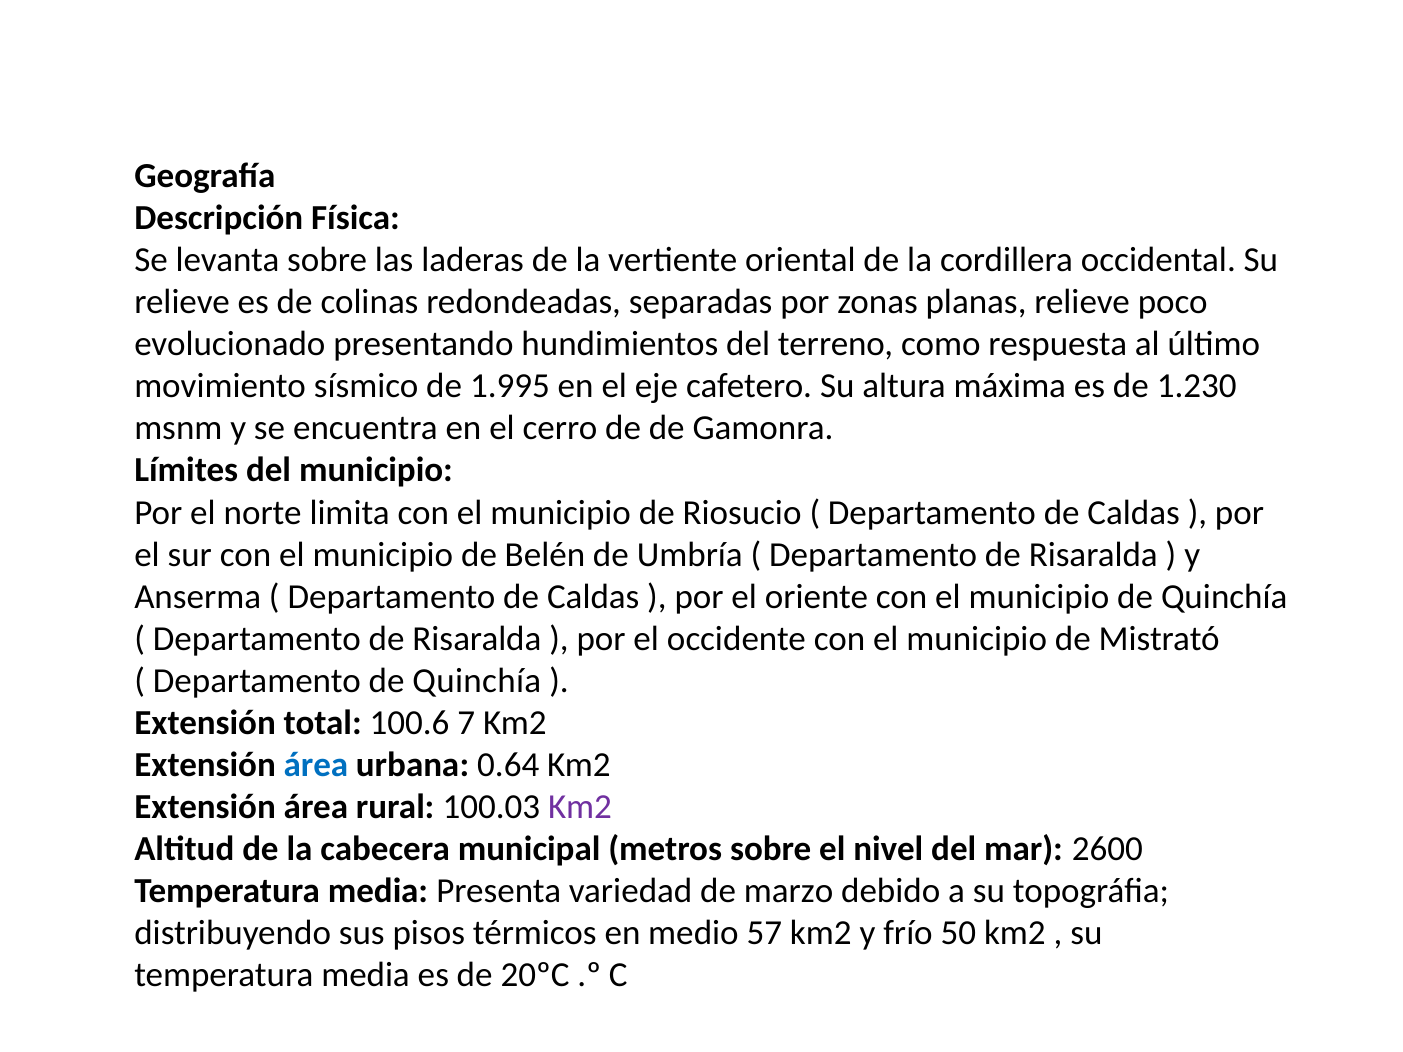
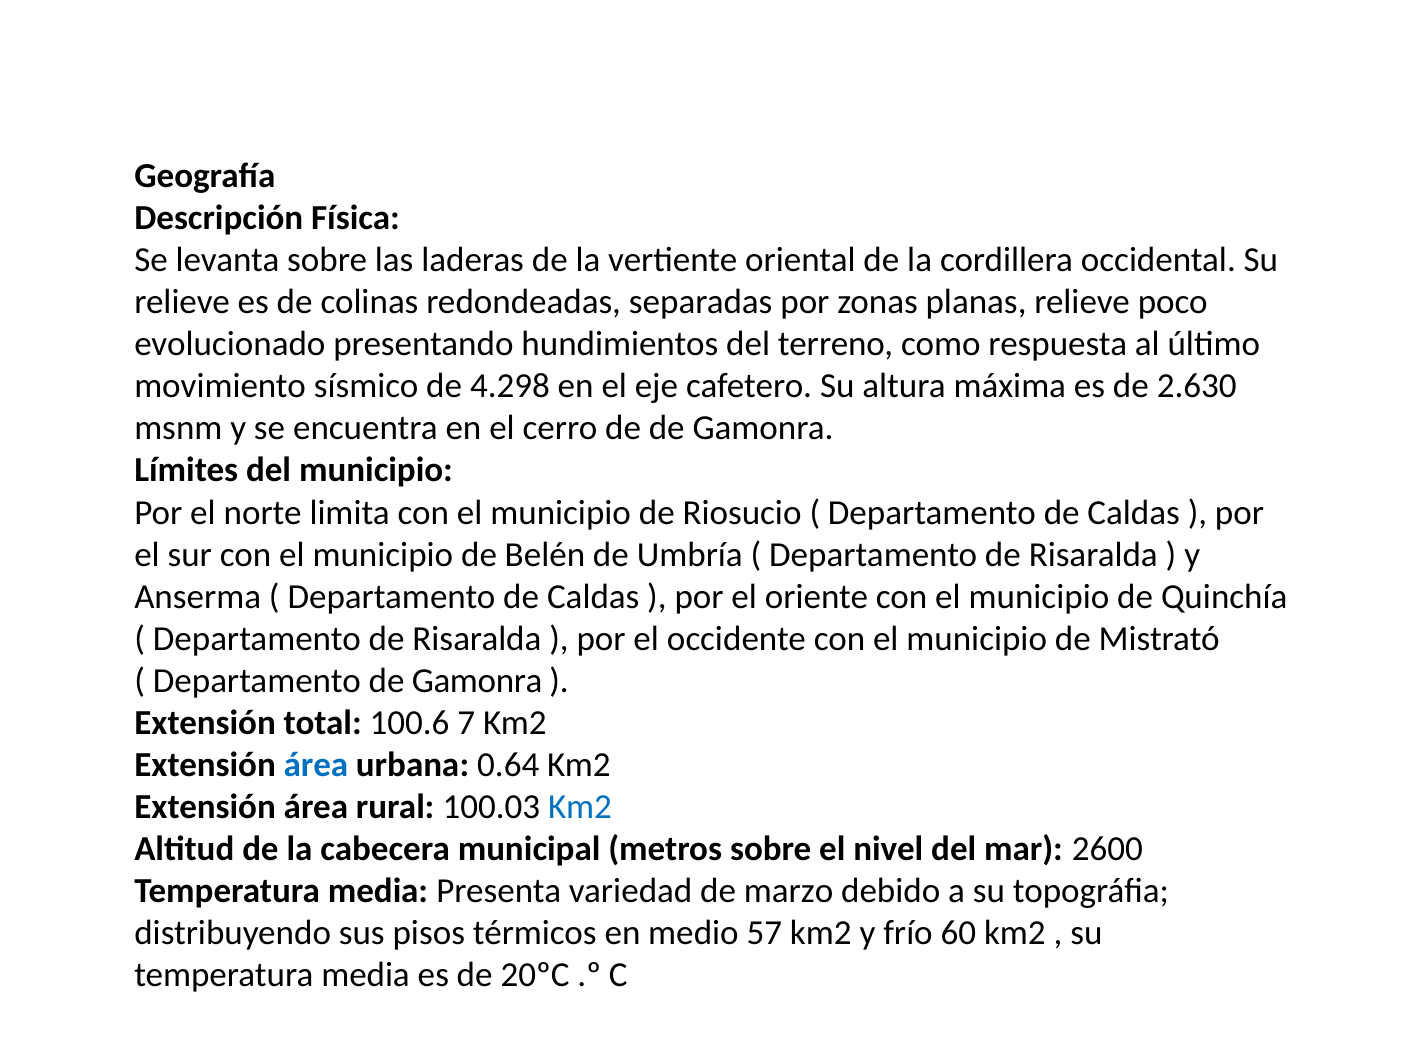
1.995: 1.995 -> 4.298
1.230: 1.230 -> 2.630
Departamento de Quinchía: Quinchía -> Gamonra
Km2 at (580, 807) colour: purple -> blue
50: 50 -> 60
